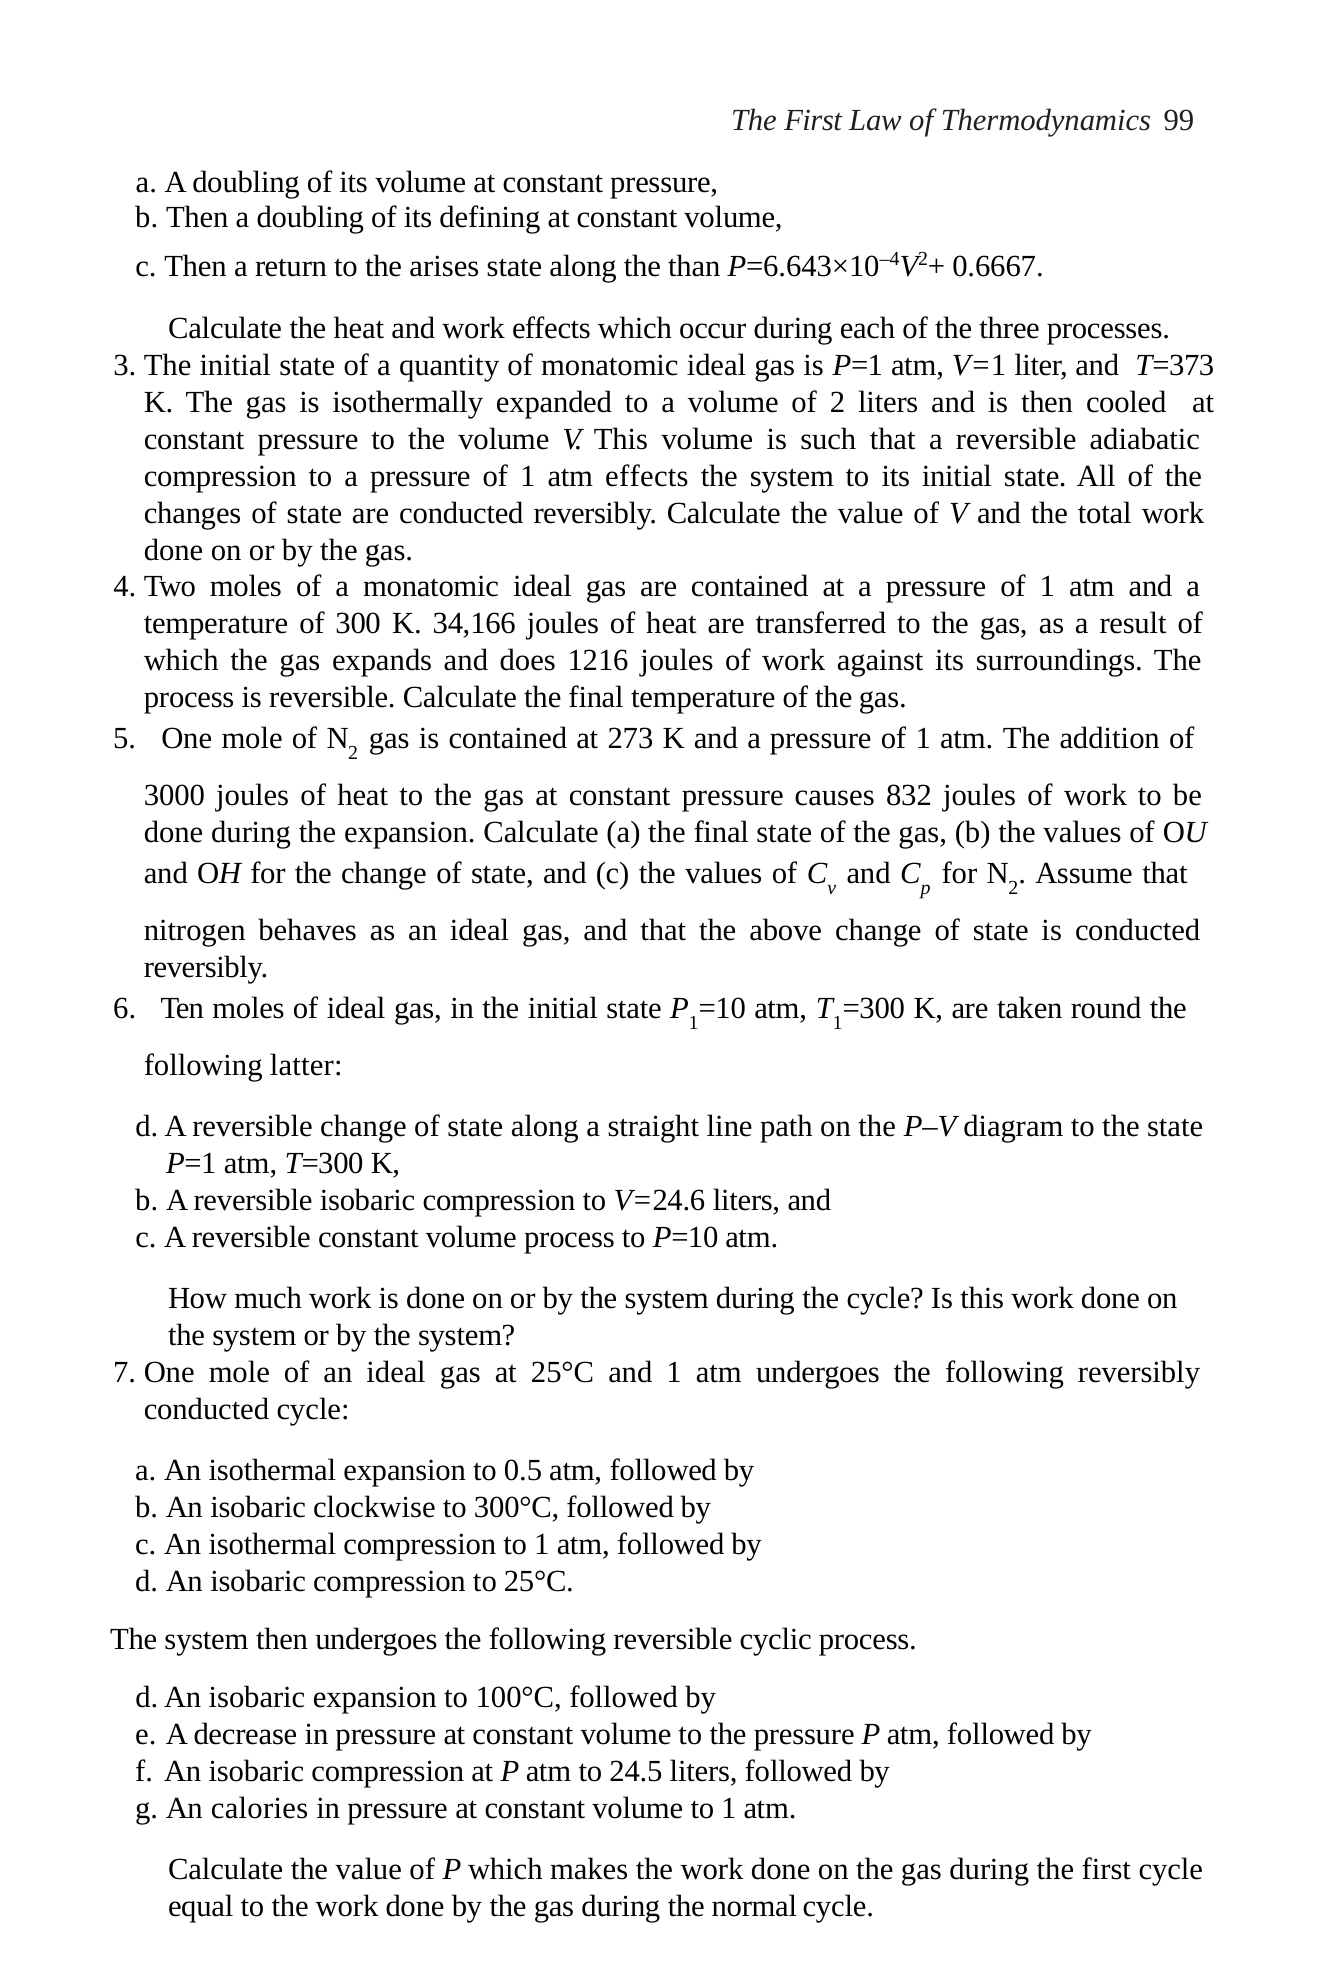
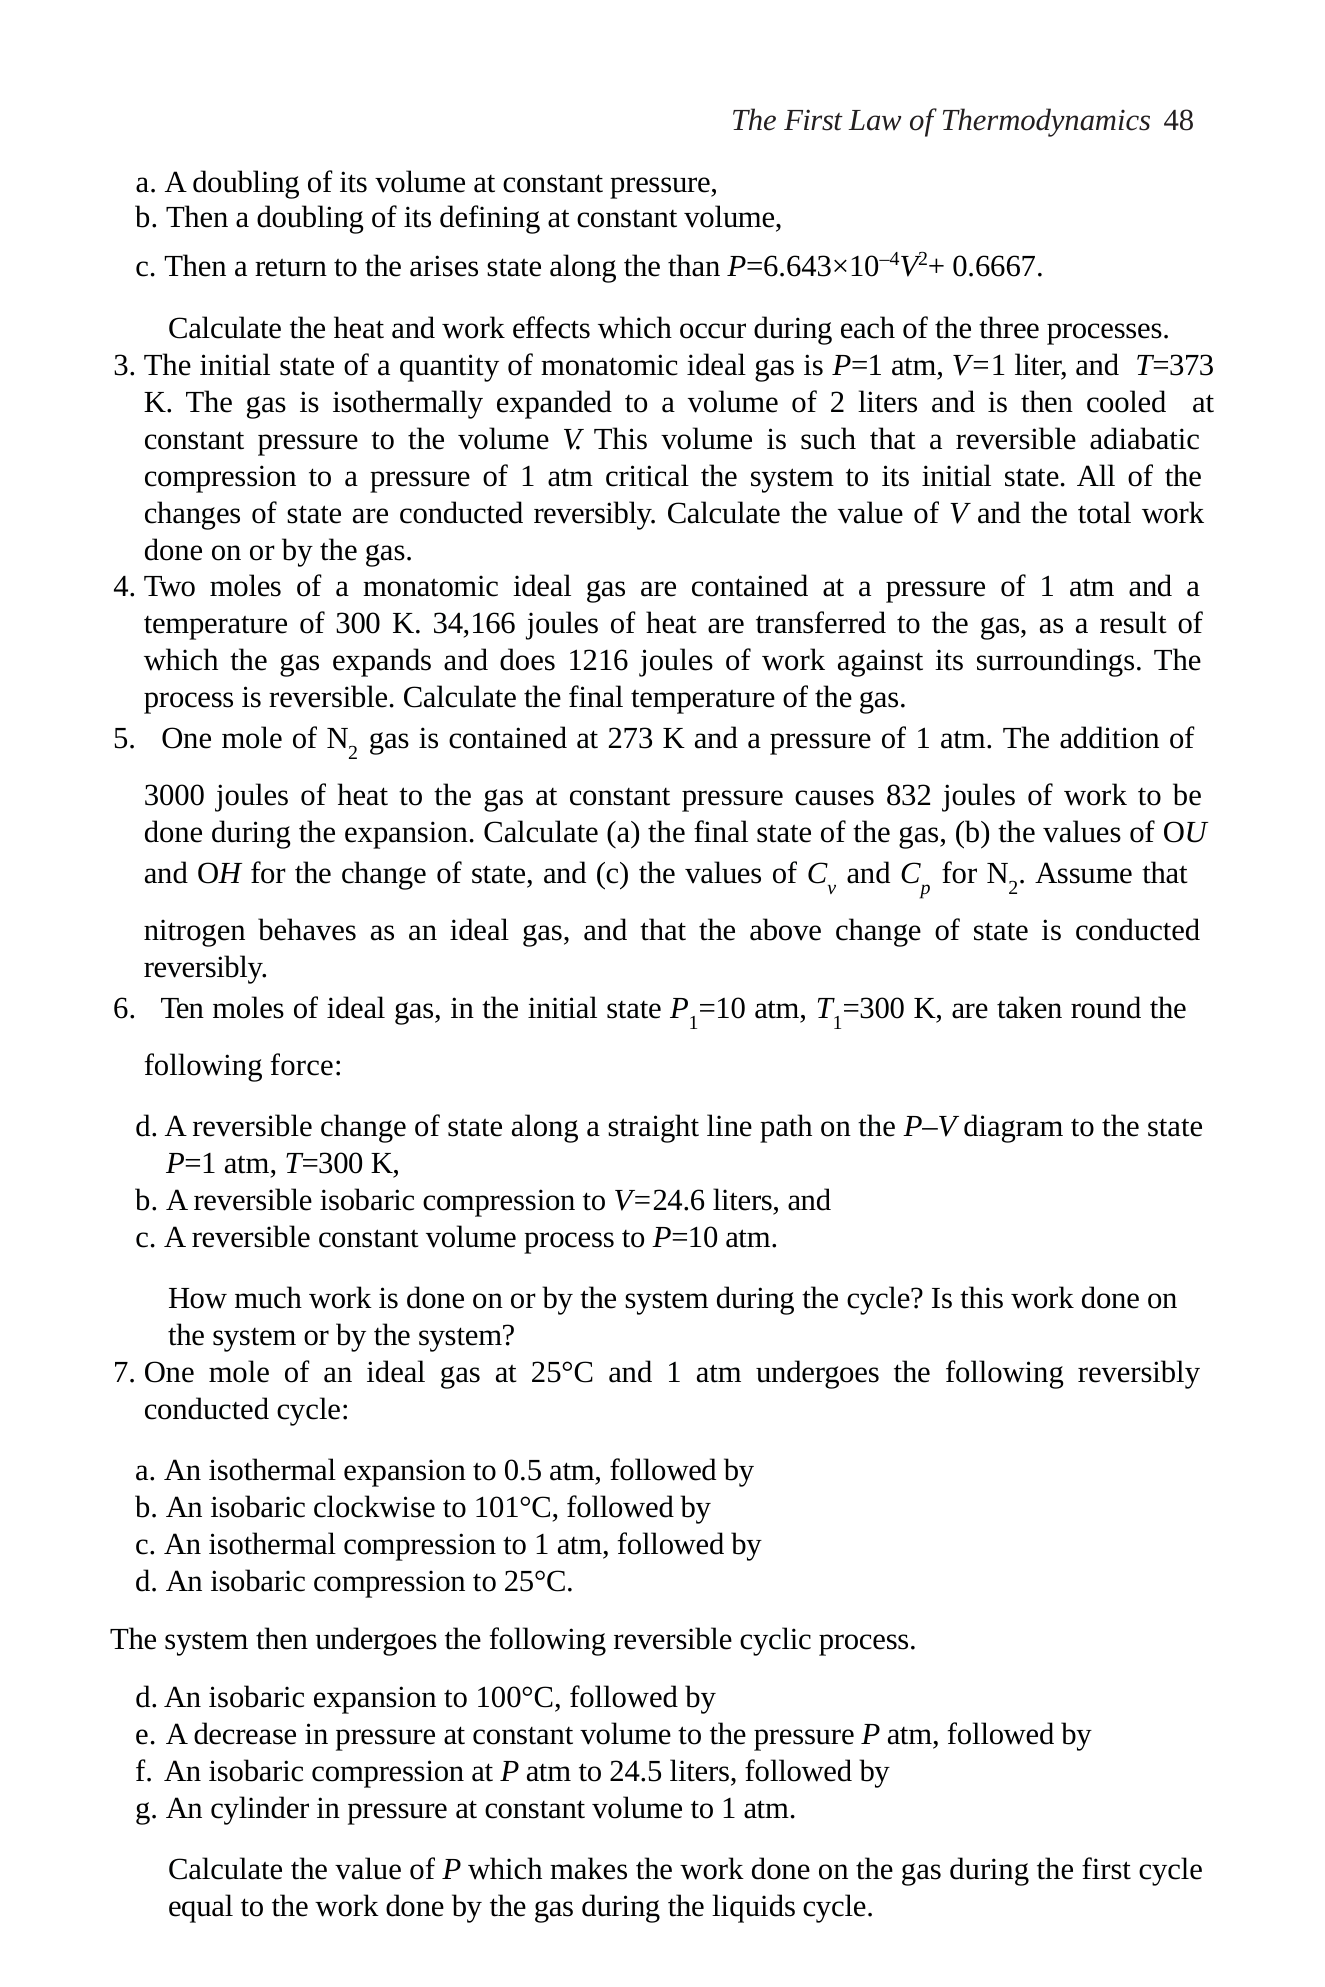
99: 99 -> 48
atm effects: effects -> critical
latter: latter -> force
300°C: 300°C -> 101°C
calories: calories -> cylinder
normal: normal -> liquids
